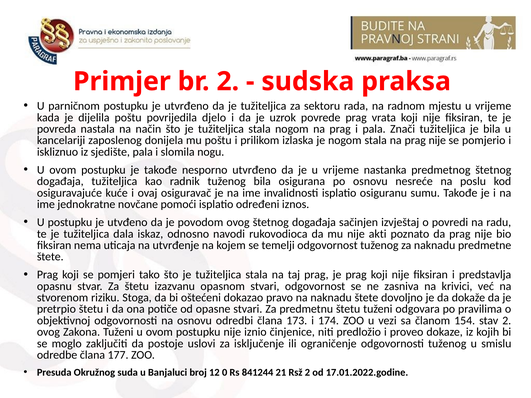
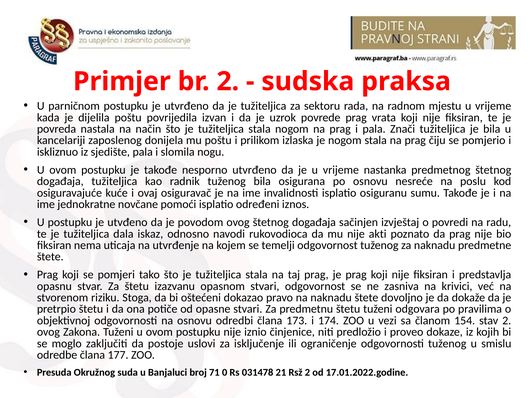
djelo: djelo -> izvan
na prag nije: nije -> čiju
12: 12 -> 71
841244: 841244 -> 031478
